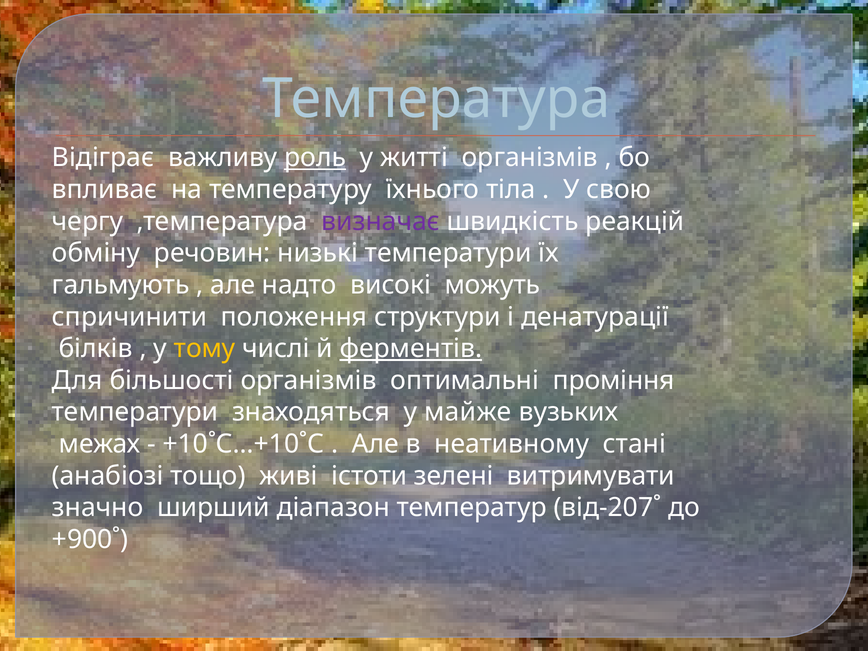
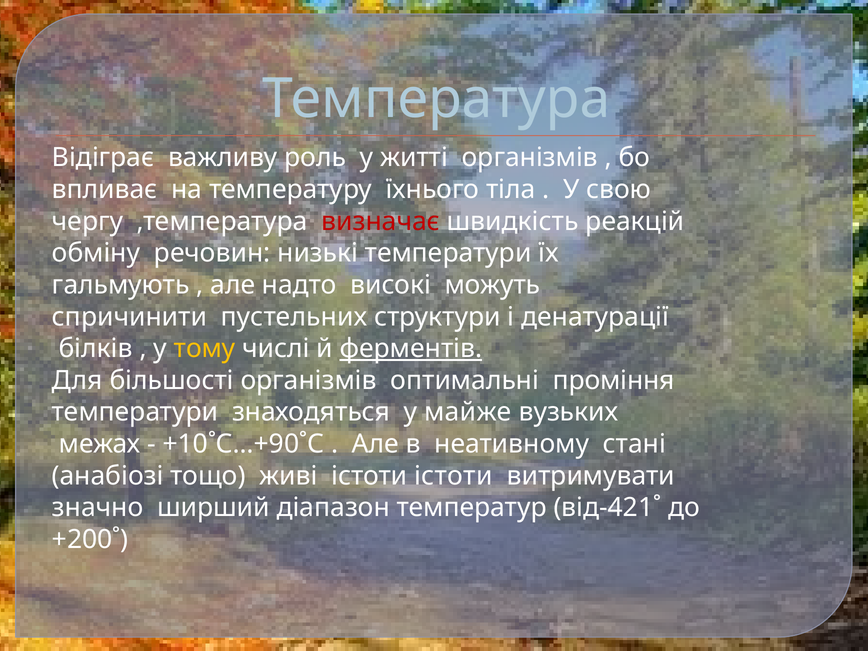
роль underline: present -> none
визначає colour: purple -> red
положення: положення -> пустельних
+10˚С…+10˚С: +10˚С…+10˚С -> +10˚С…+90˚С
істоти зелені: зелені -> істоти
від-207˚: від-207˚ -> від-421˚
+900˚: +900˚ -> +200˚
